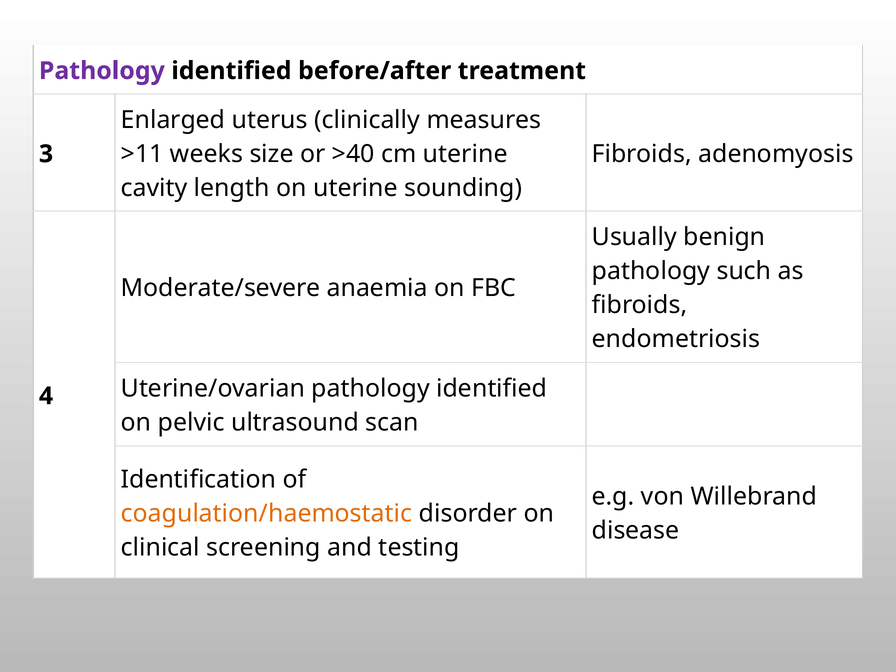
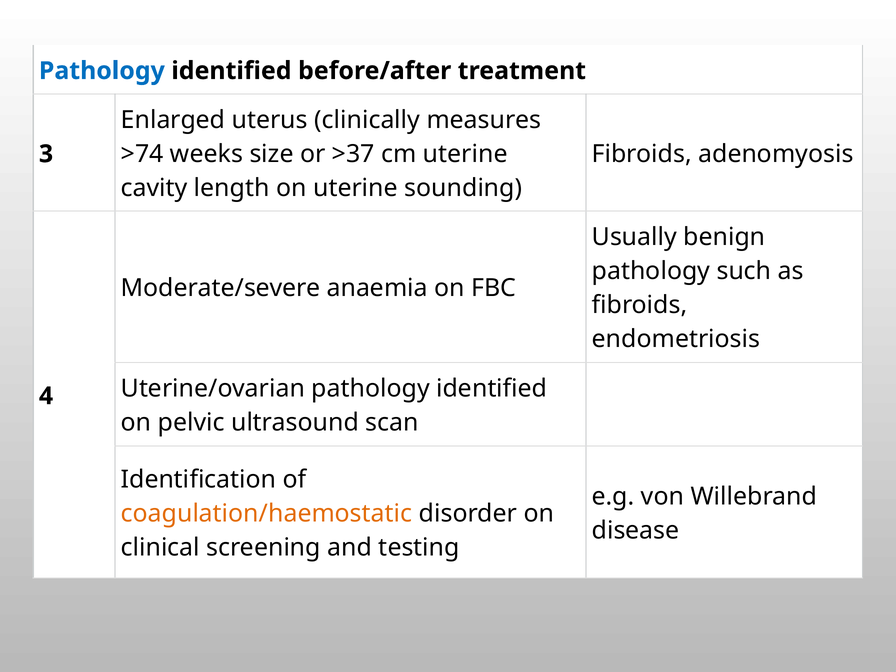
Pathology at (102, 71) colour: purple -> blue
>11: >11 -> >74
>40: >40 -> >37
